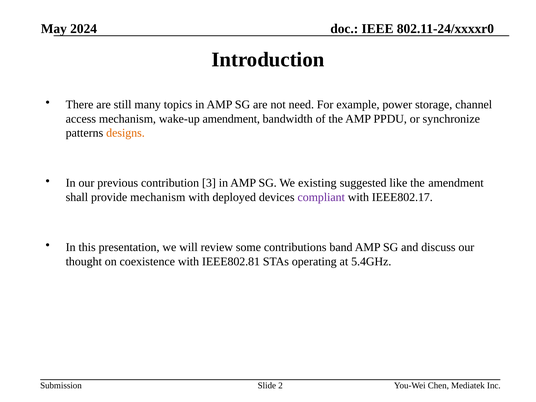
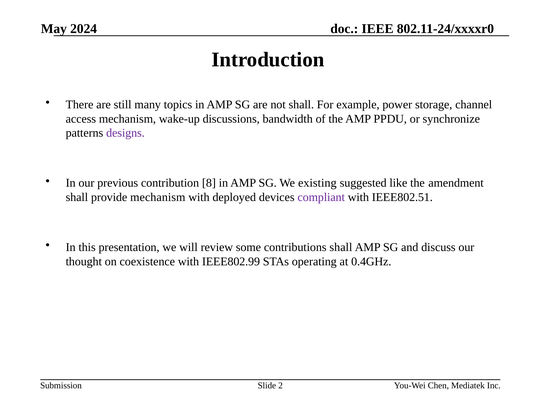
not need: need -> shall
wake-up amendment: amendment -> discussions
designs colour: orange -> purple
3: 3 -> 8
IEEE802.17: IEEE802.17 -> IEEE802.51
contributions band: band -> shall
IEEE802.81: IEEE802.81 -> IEEE802.99
5.4GHz: 5.4GHz -> 0.4GHz
